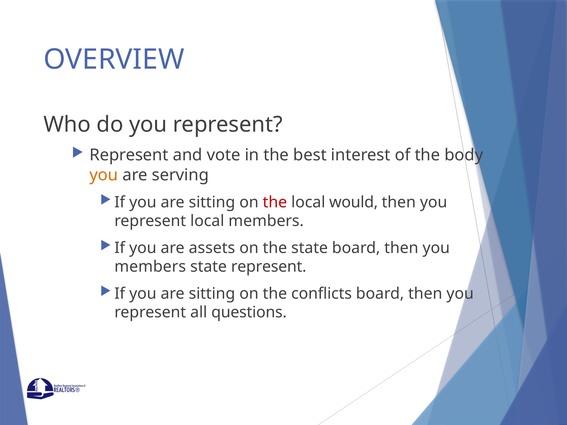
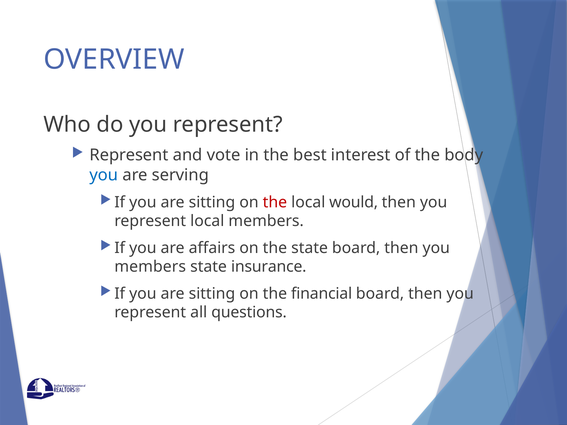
you at (104, 175) colour: orange -> blue
assets: assets -> affairs
state represent: represent -> insurance
conflicts: conflicts -> financial
